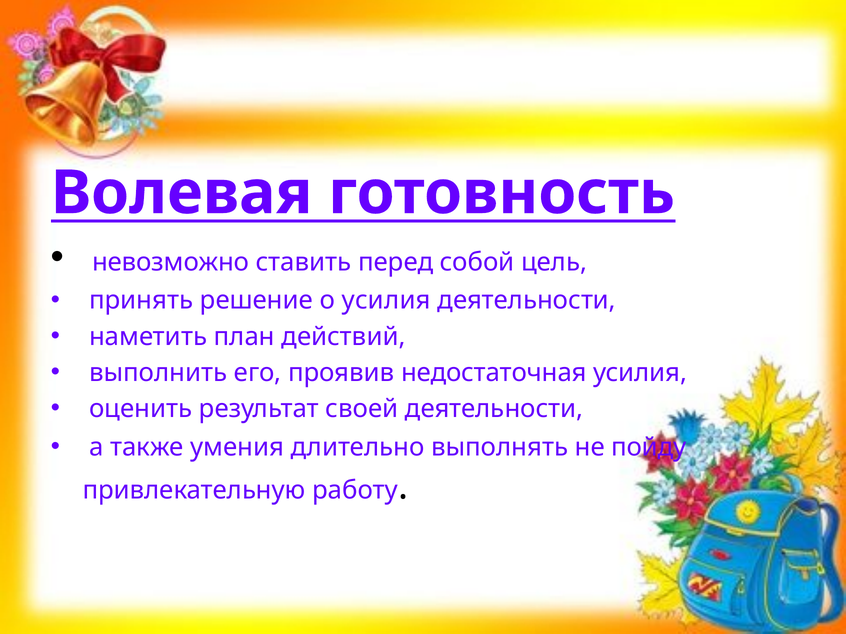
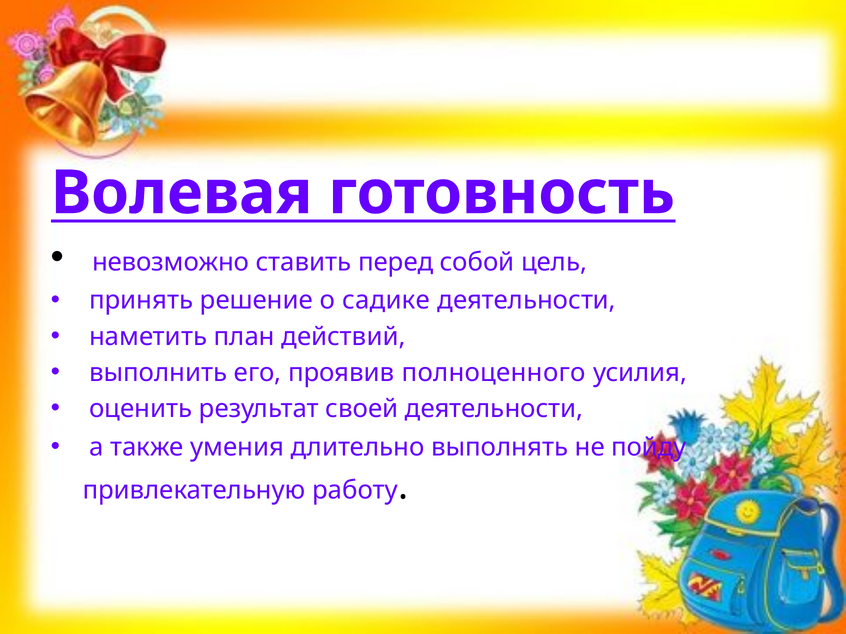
о усилия: усилия -> садике
недостаточная: недостаточная -> полноценного
